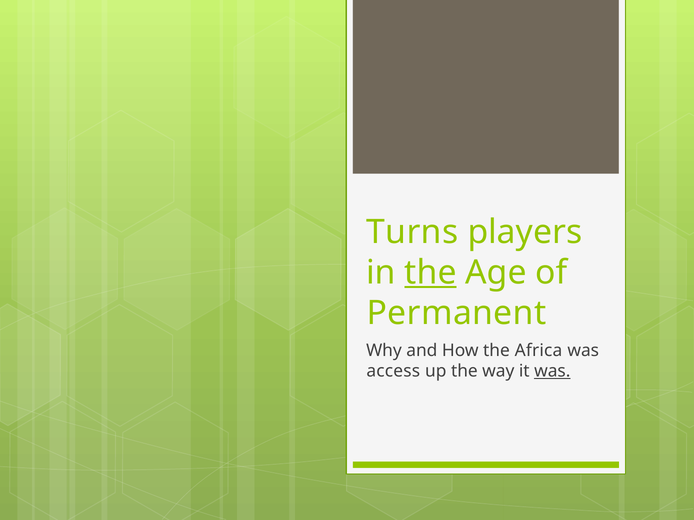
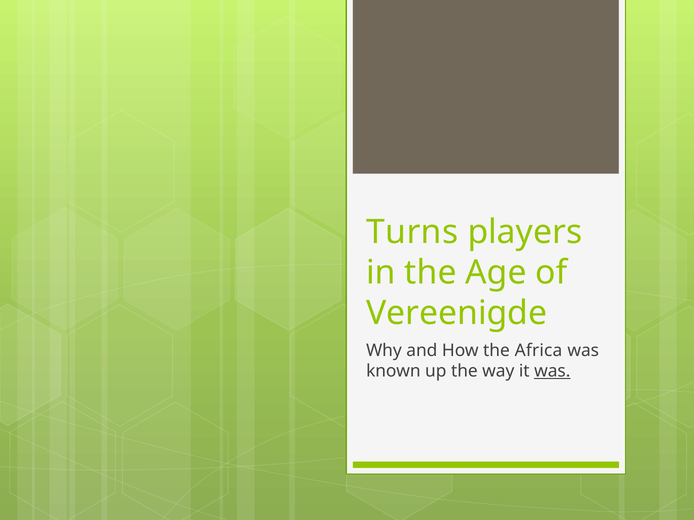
the at (431, 273) underline: present -> none
Permanent: Permanent -> Vereenigde
access: access -> known
